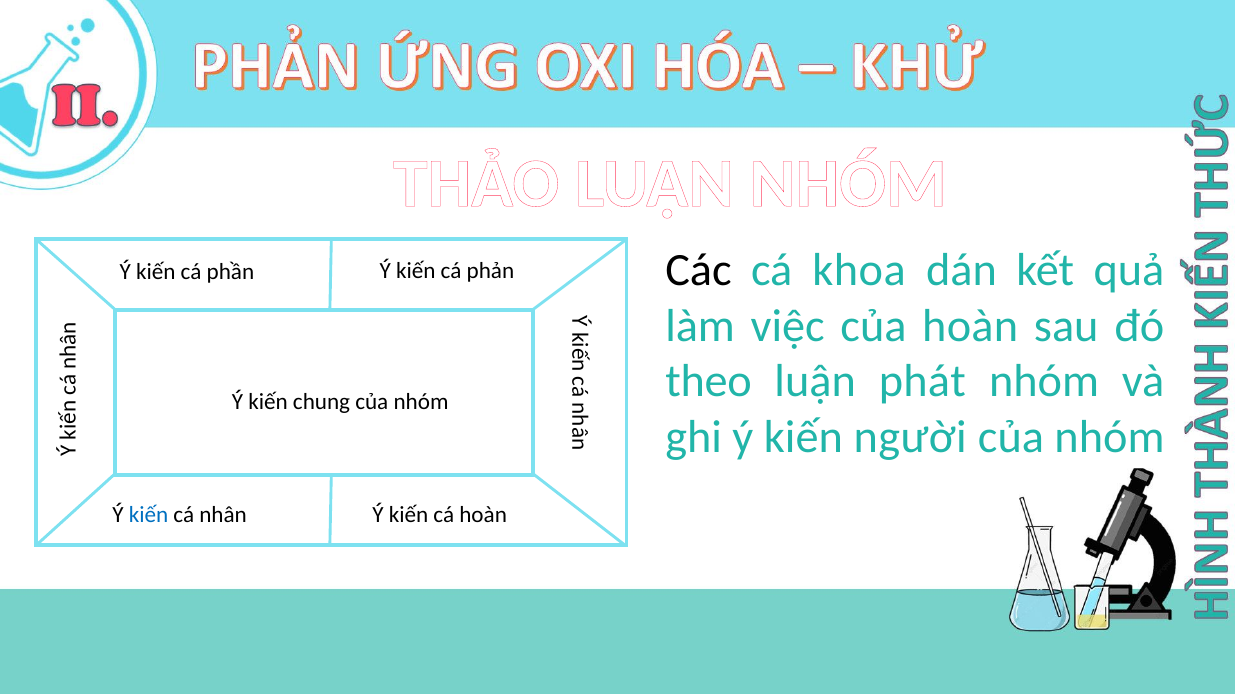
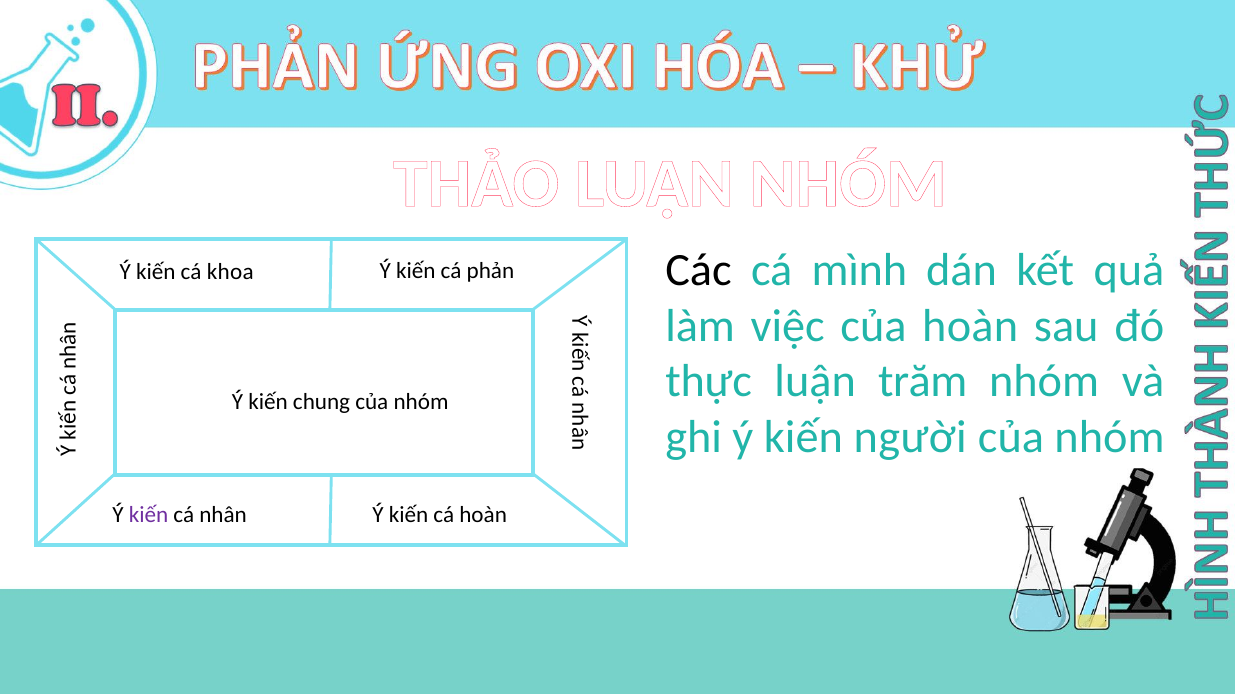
khoa: khoa -> mình
phần: phần -> khoa
theo: theo -> thực
phát: phát -> trăm
kiến at (149, 516) colour: blue -> purple
